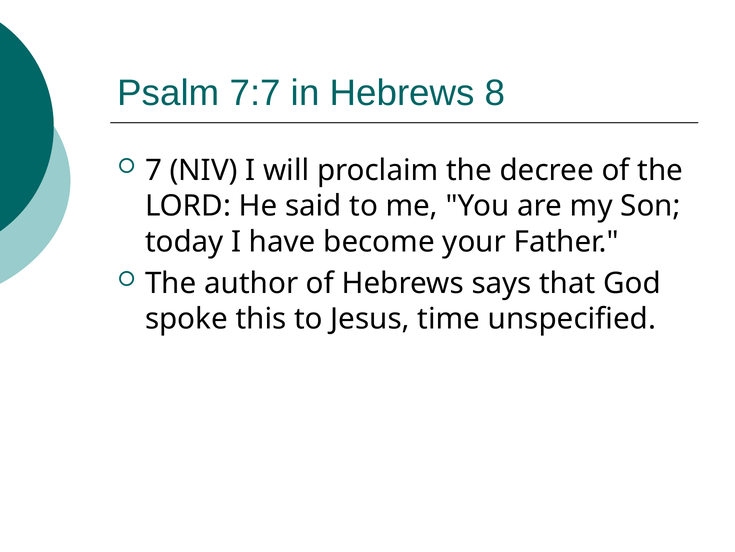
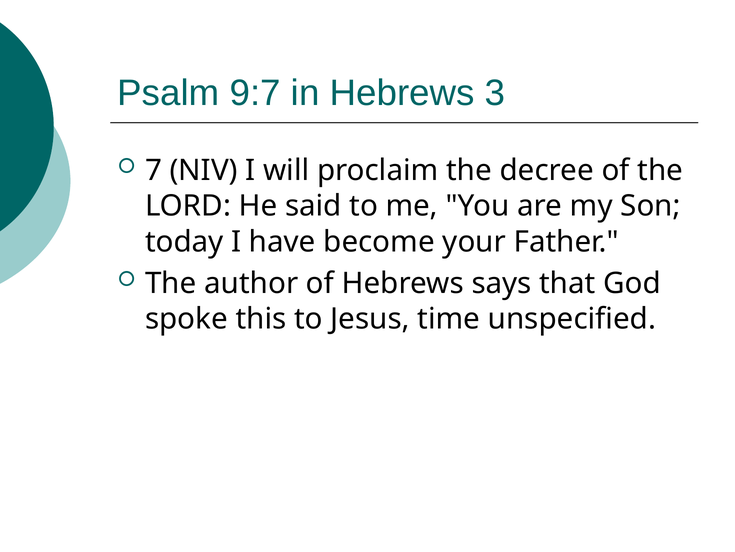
7:7: 7:7 -> 9:7
8: 8 -> 3
